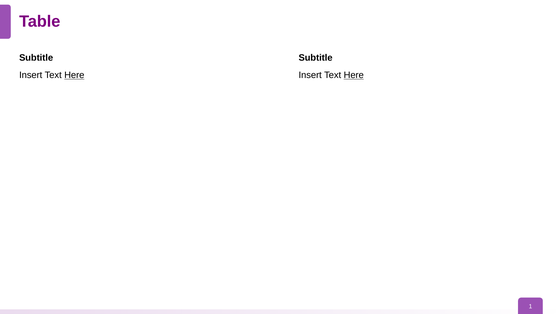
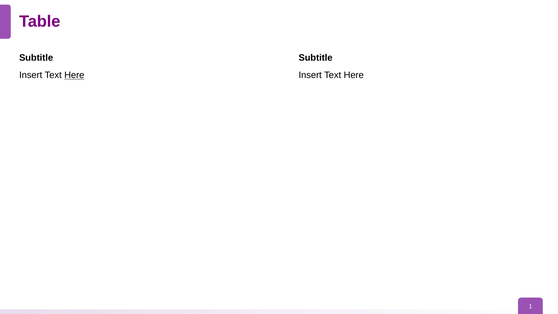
Here at (354, 75) underline: present -> none
